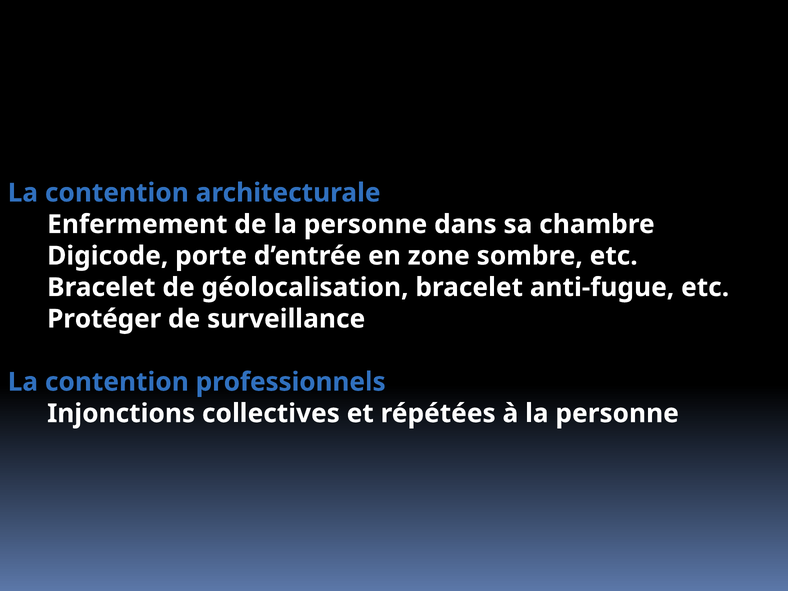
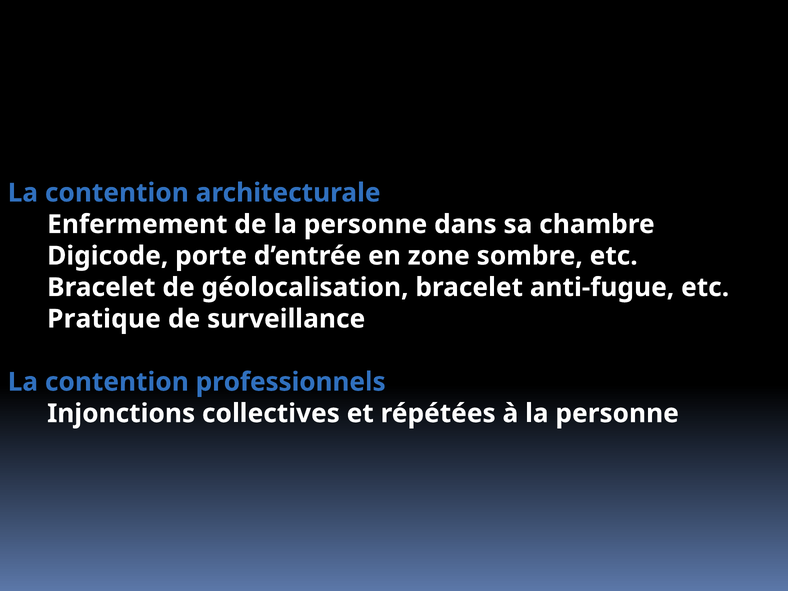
Protéger: Protéger -> Pratique
